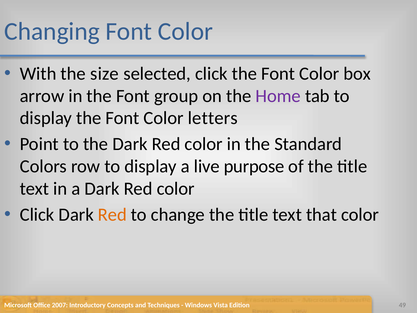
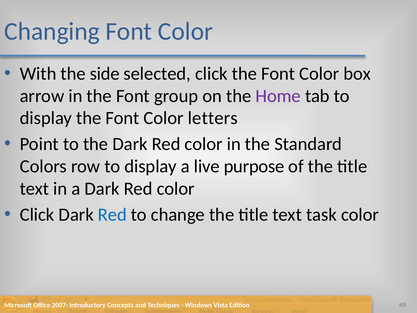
size: size -> side
Red at (112, 214) colour: orange -> blue
that: that -> task
